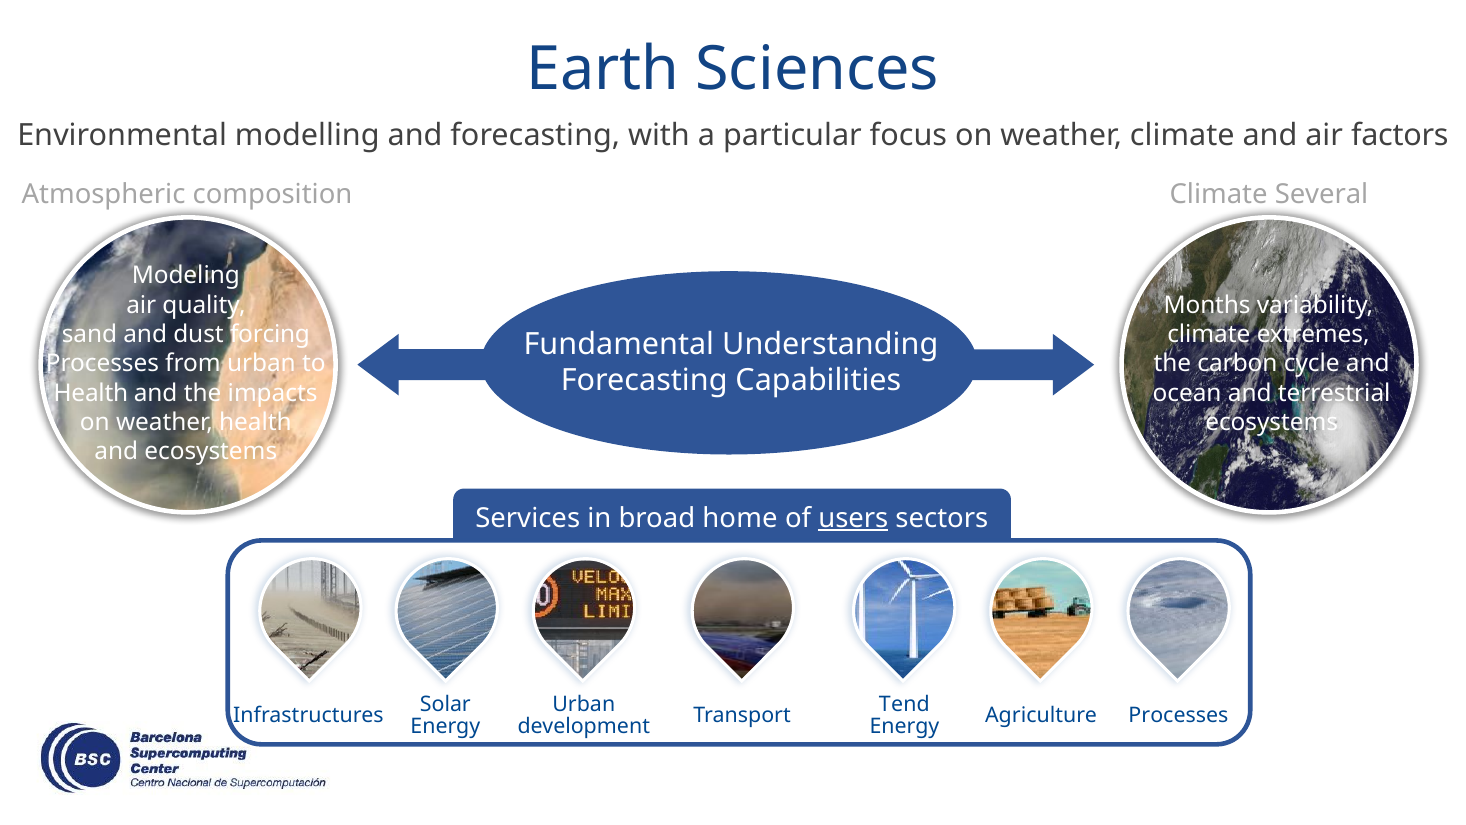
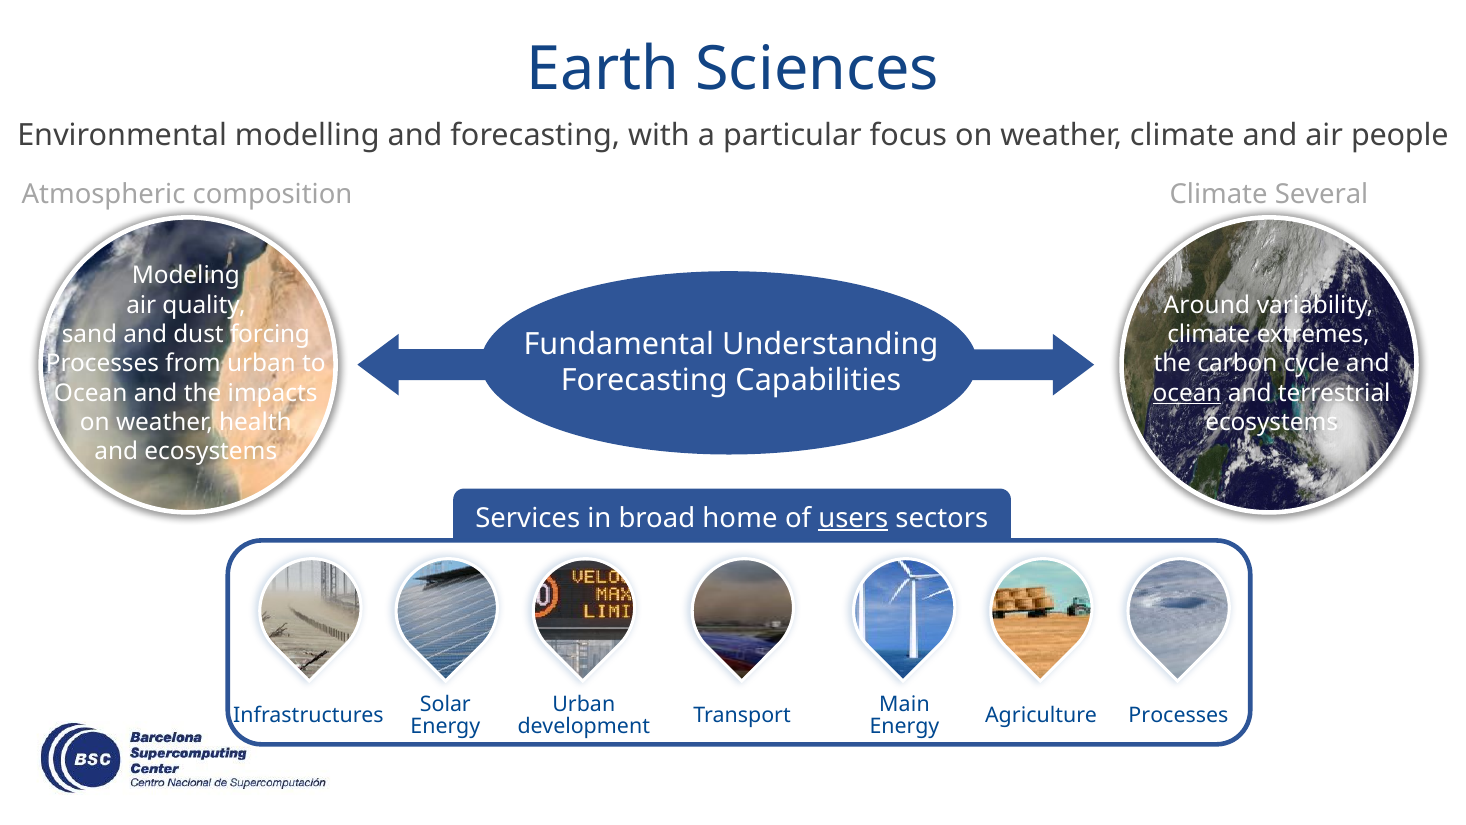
factors: factors -> people
Months: Months -> Around
Health at (91, 393): Health -> Ocean
ocean at (1187, 393) underline: none -> present
Tend: Tend -> Main
